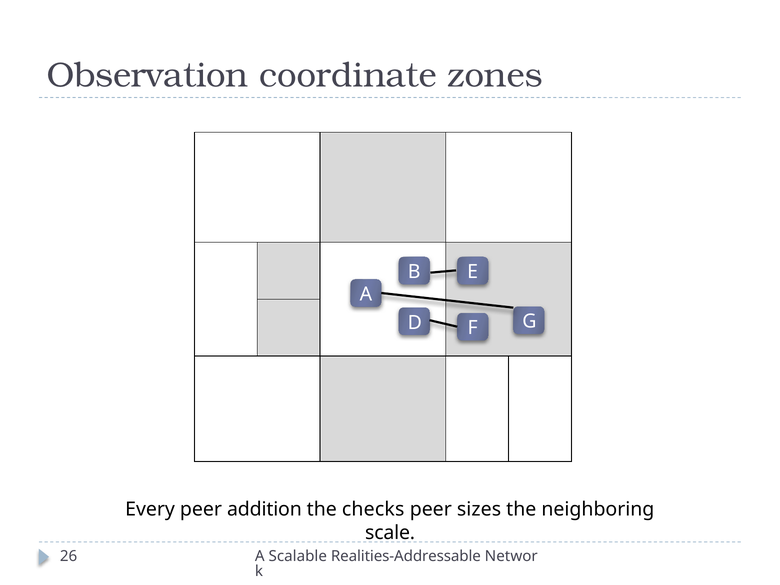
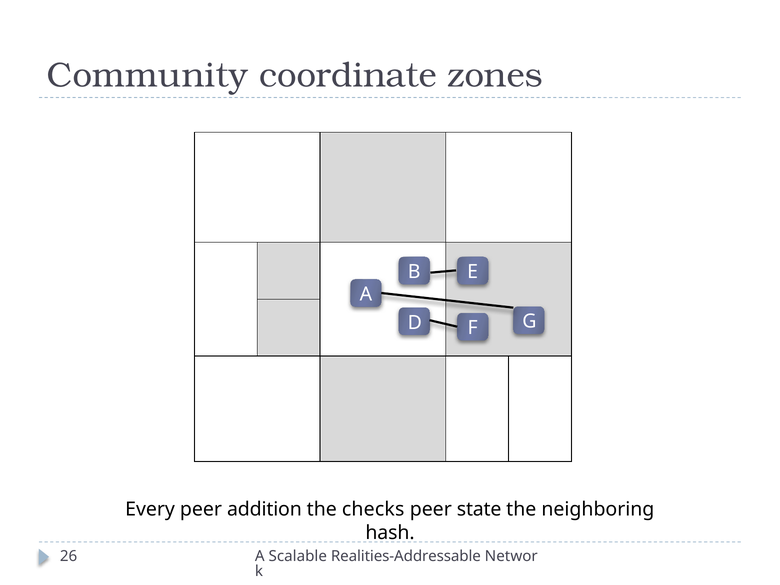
Observation: Observation -> Community
sizes: sizes -> state
scale: scale -> hash
